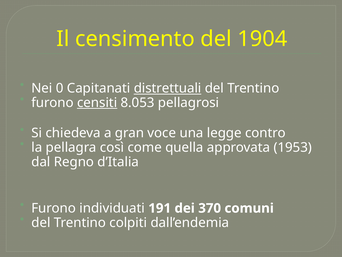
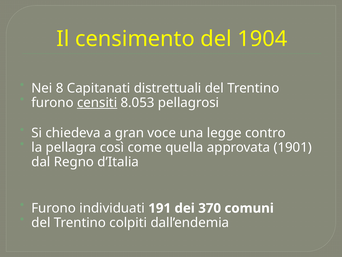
0: 0 -> 8
distrettuali underline: present -> none
1953: 1953 -> 1901
